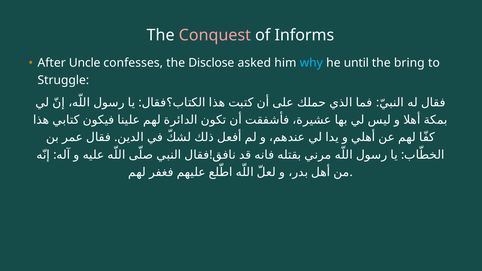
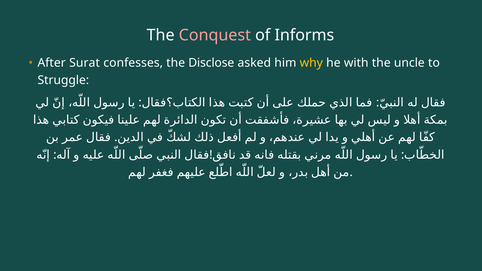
Uncle: Uncle -> Surat
why colour: light blue -> yellow
until: until -> with
bring: bring -> uncle
